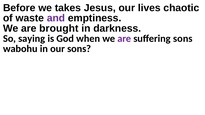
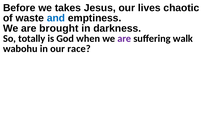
and colour: purple -> blue
saying: saying -> totally
suffering sons: sons -> walk
our sons: sons -> race
